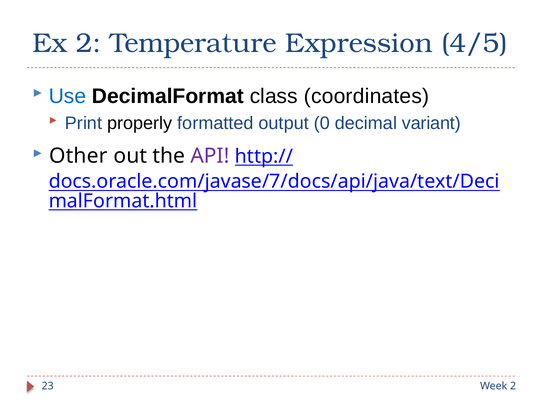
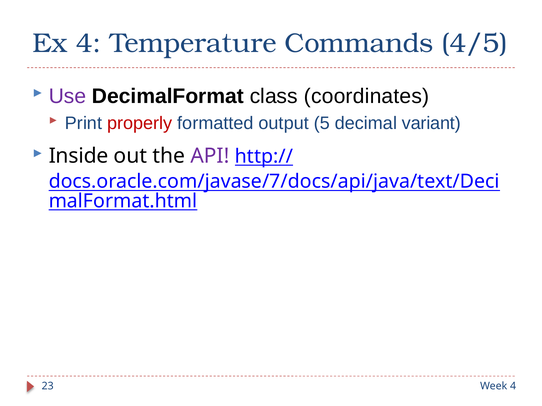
Ex 2: 2 -> 4
Expression: Expression -> Commands
Use colour: blue -> purple
properly colour: black -> red
0: 0 -> 5
Other: Other -> Inside
Week 2: 2 -> 4
